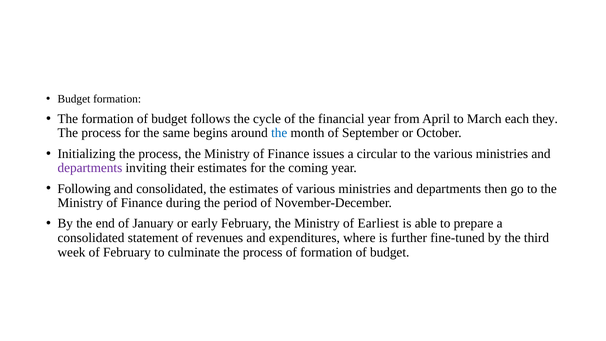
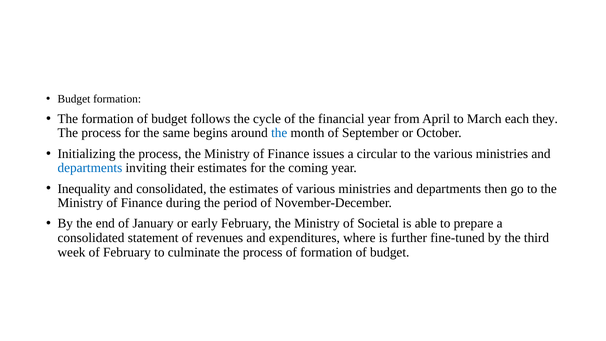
departments at (90, 168) colour: purple -> blue
Following: Following -> Inequality
Earliest: Earliest -> Societal
